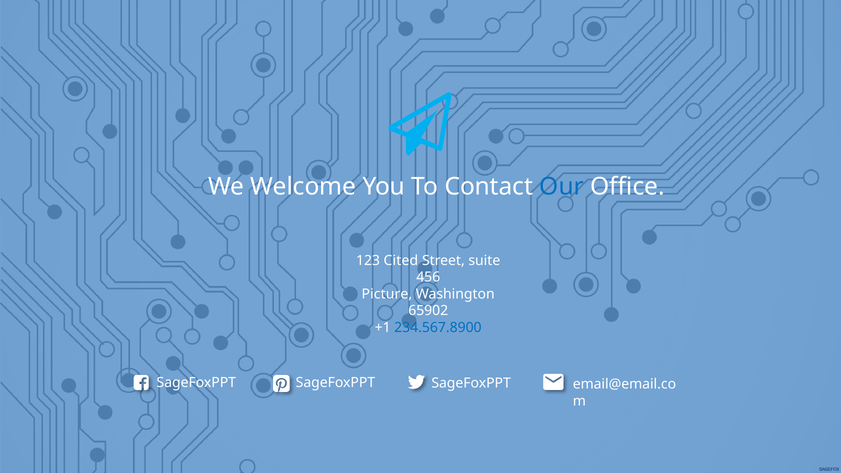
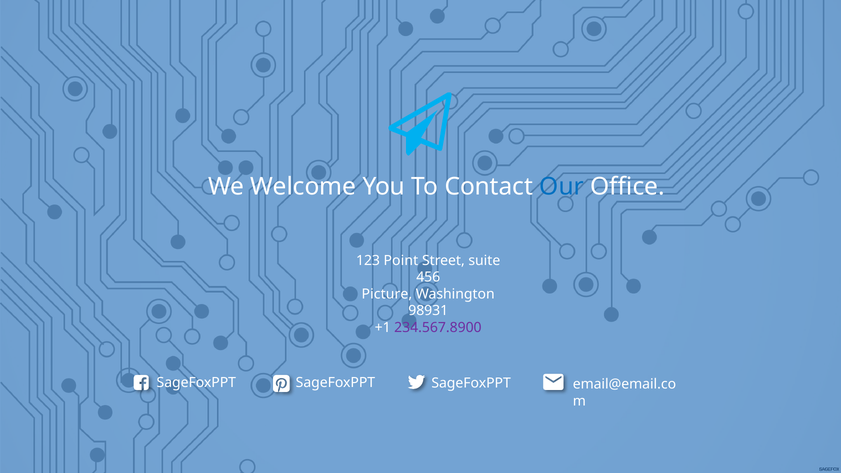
Cited: Cited -> Point
65902: 65902 -> 98931
234.567.8900 colour: blue -> purple
